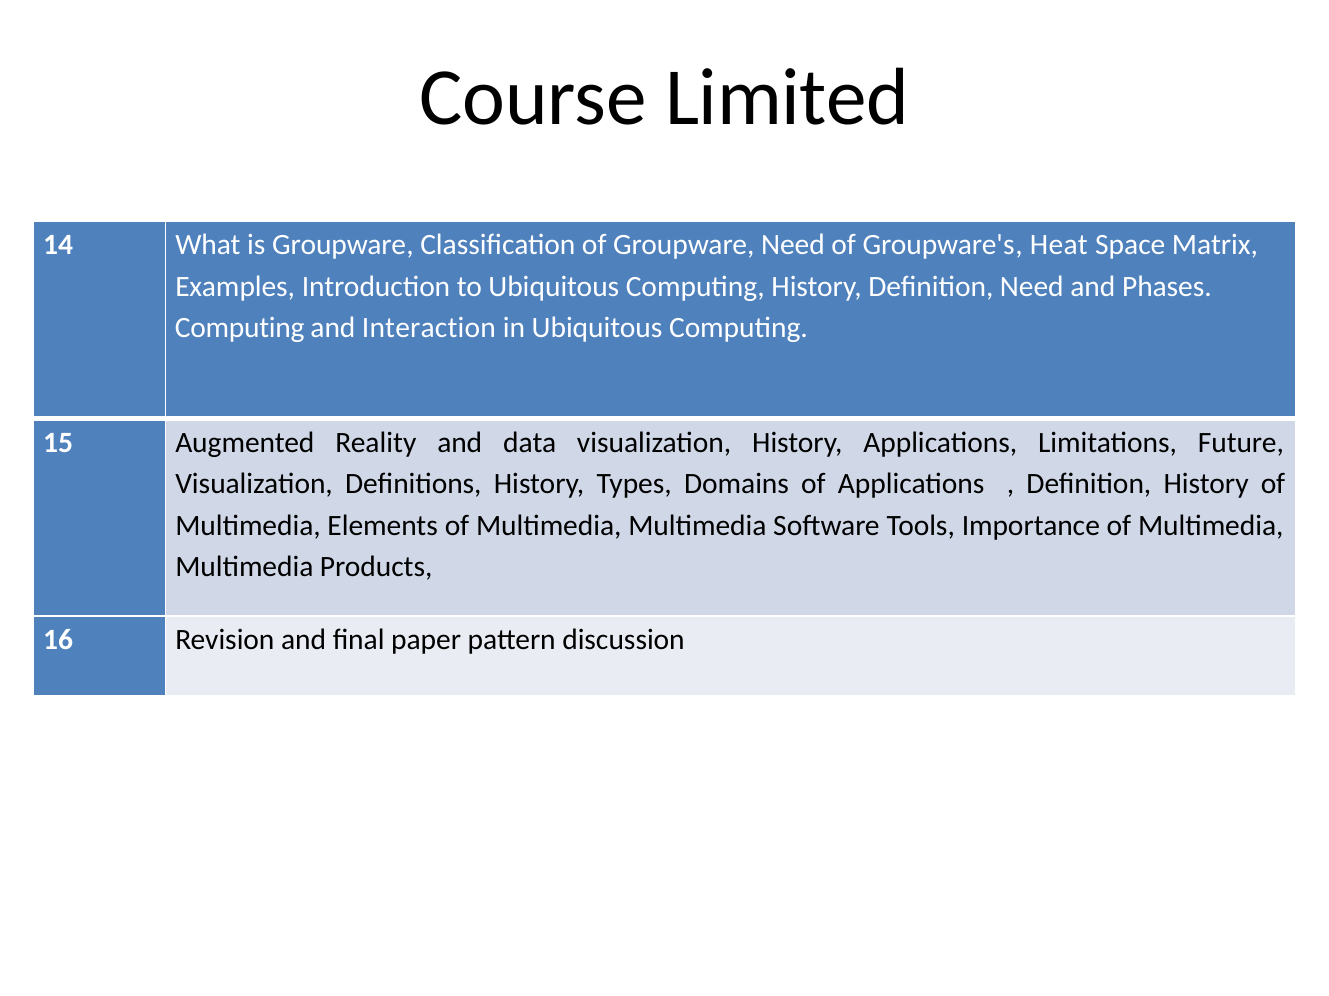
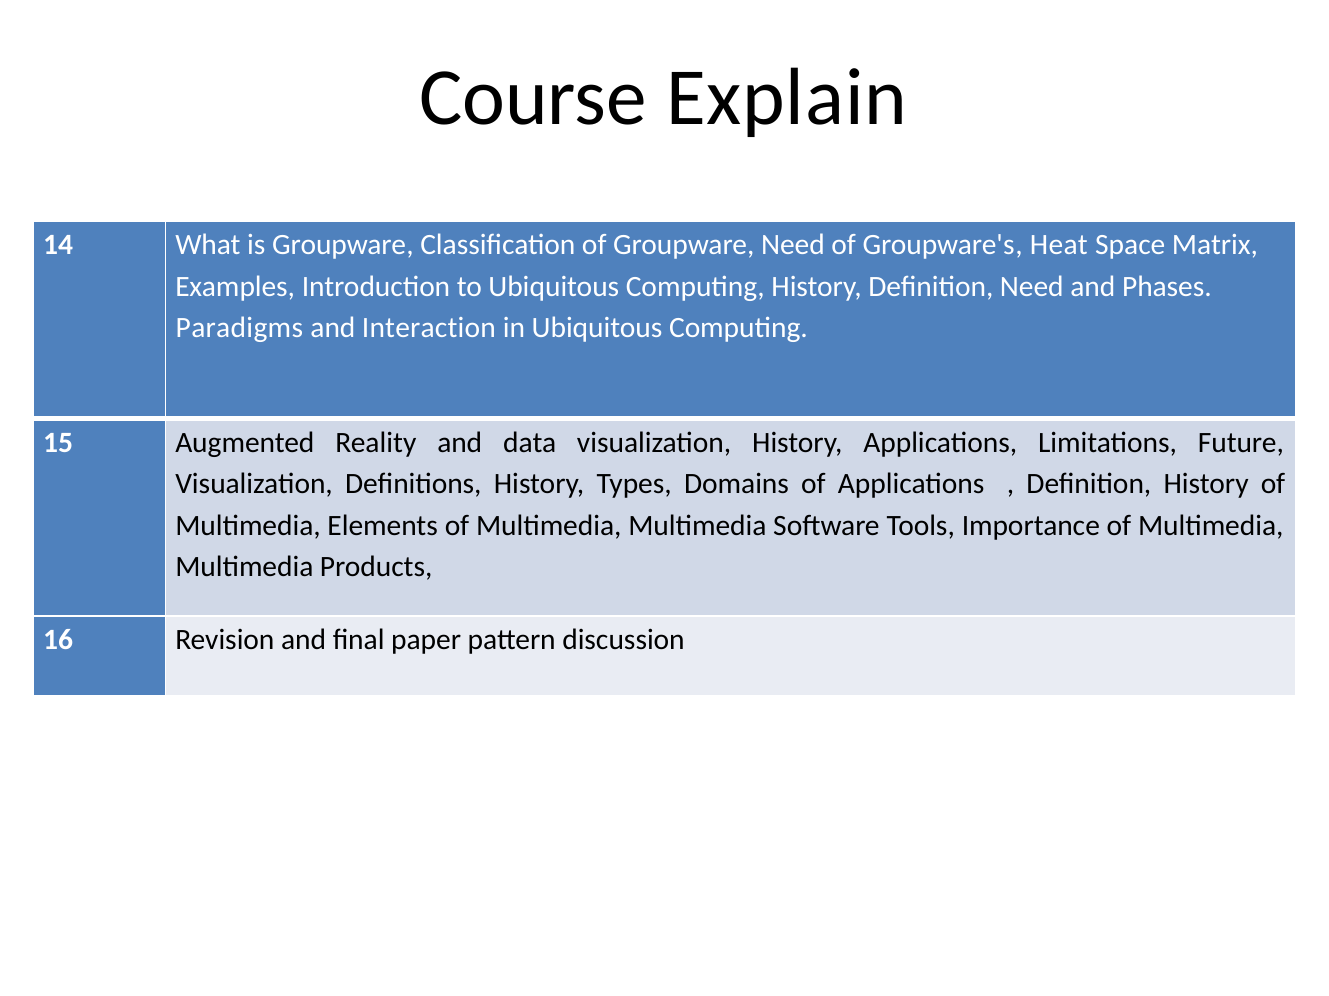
Limited: Limited -> Explain
Computing at (240, 328): Computing -> Paradigms
